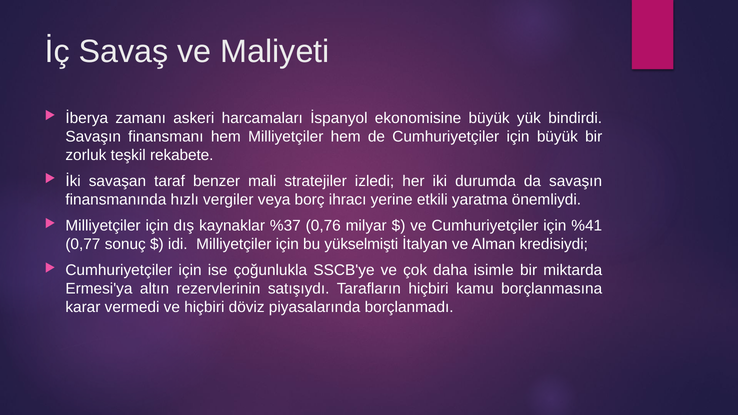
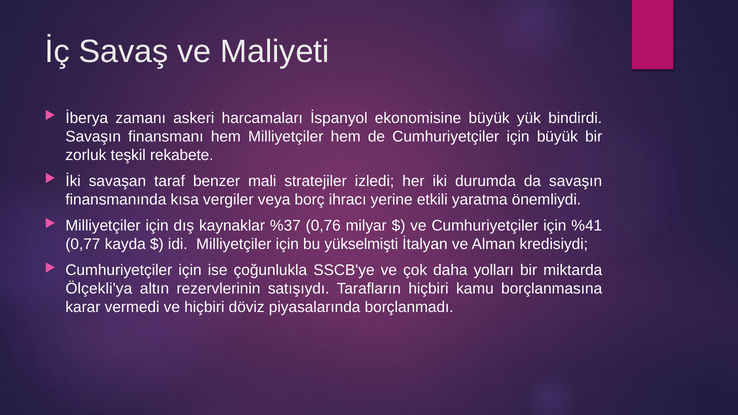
hızlı: hızlı -> kısa
sonuç: sonuç -> kayda
isimle: isimle -> yolları
Ermesi'ya: Ermesi'ya -> Ölçekli'ya
